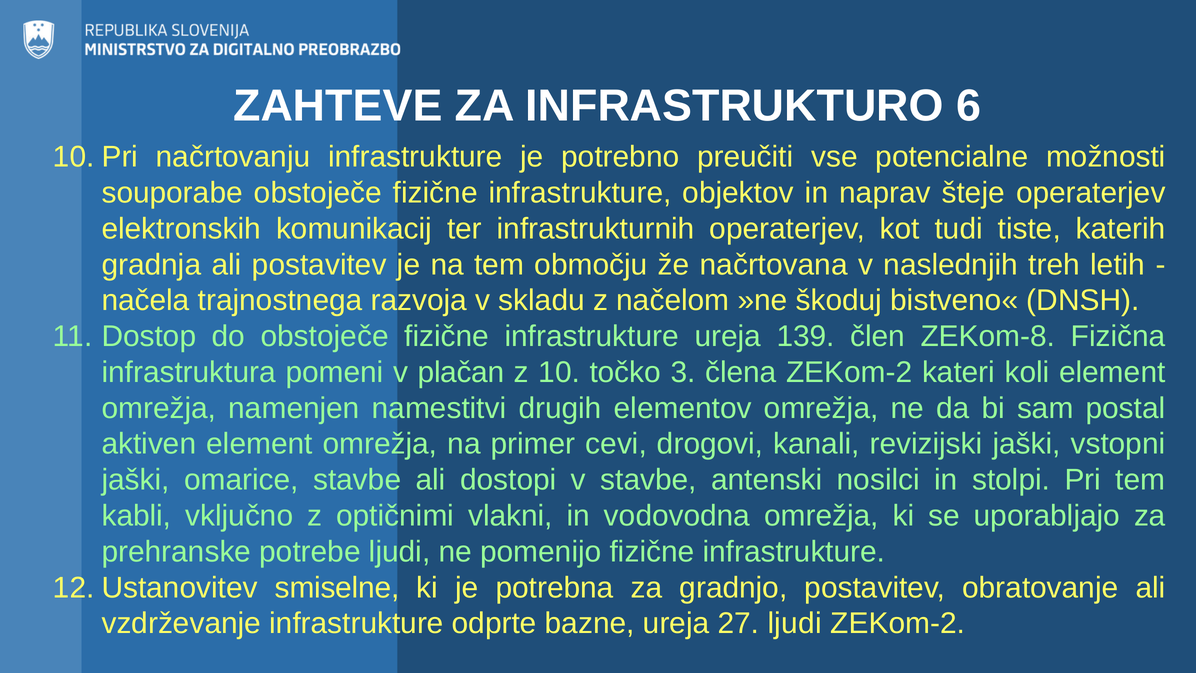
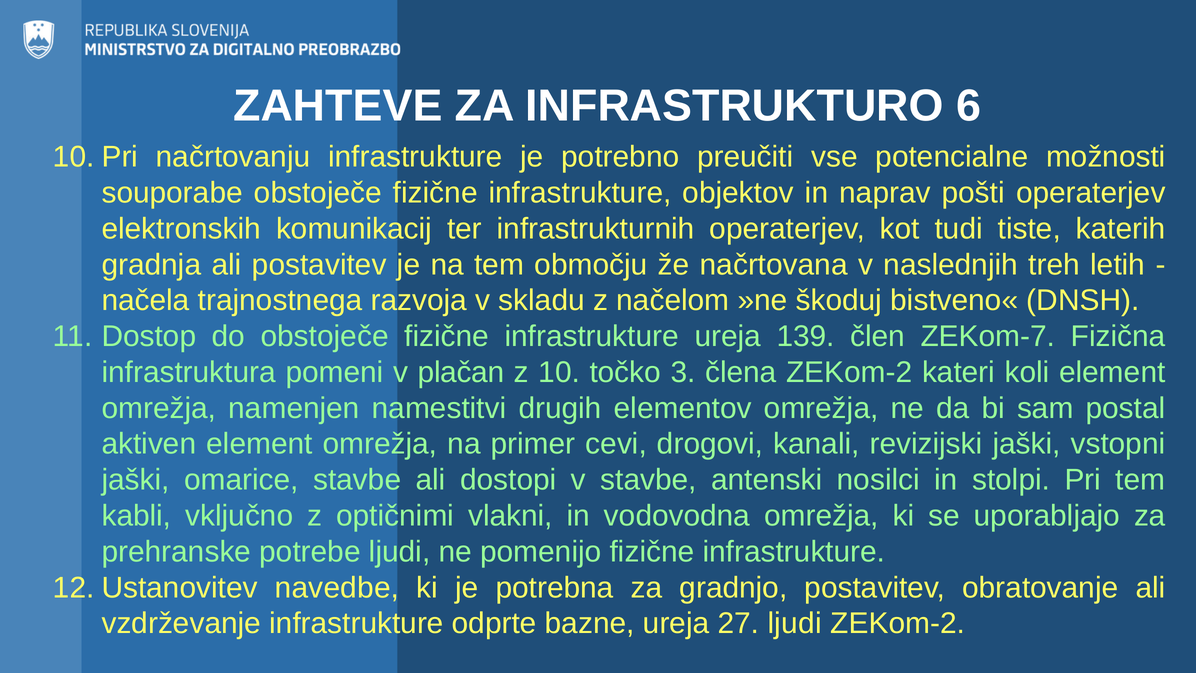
šteje: šteje -> pošti
ZEKom-8: ZEKom-8 -> ZEKom-7
smiselne: smiselne -> navedbe
